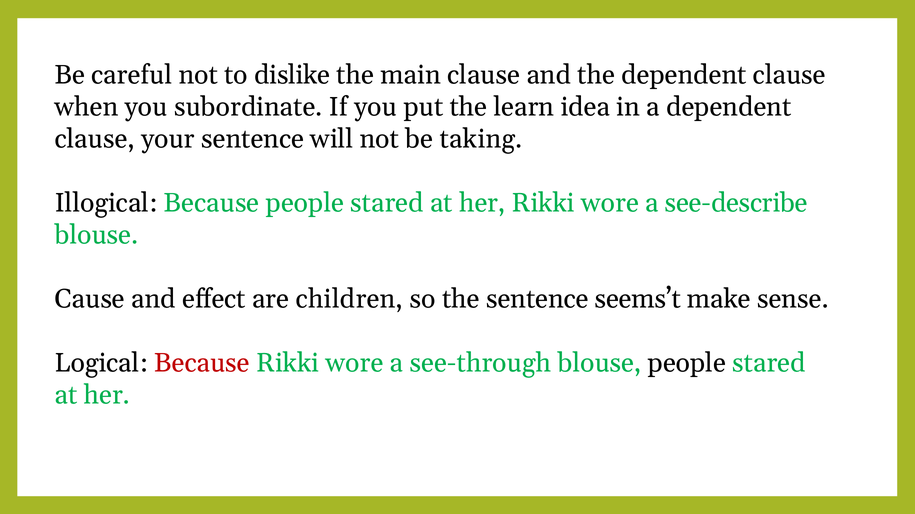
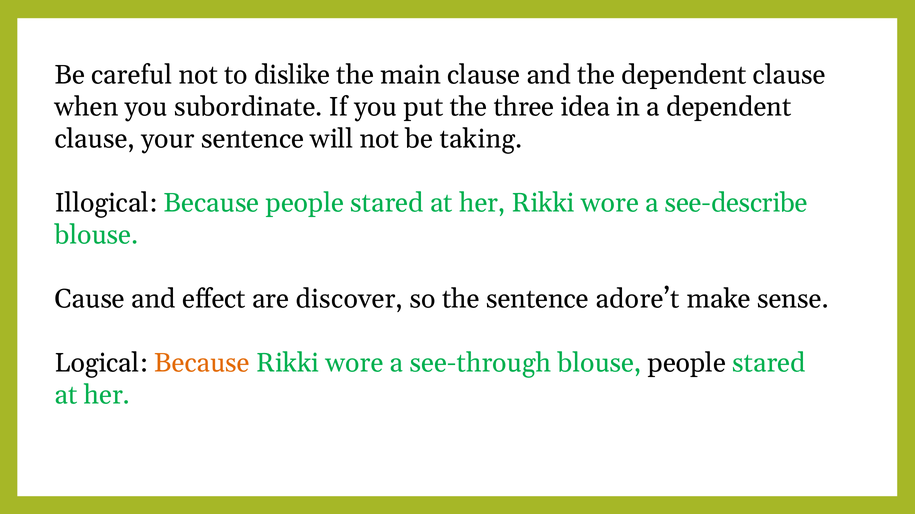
learn: learn -> three
children: children -> discover
seems’t: seems’t -> adore’t
Because at (202, 363) colour: red -> orange
